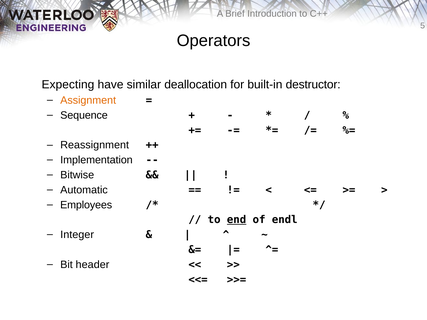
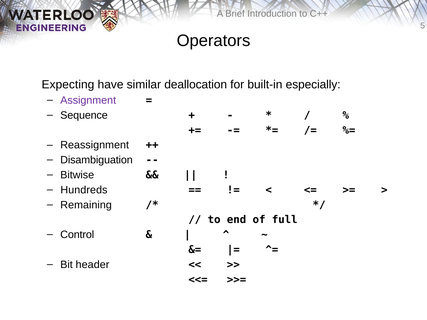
destructor: destructor -> especially
Assignment colour: orange -> purple
Implementation: Implementation -> Disambiguation
Automatic: Automatic -> Hundreds
Employees: Employees -> Remaining
end underline: present -> none
endl: endl -> full
Integer: Integer -> Control
